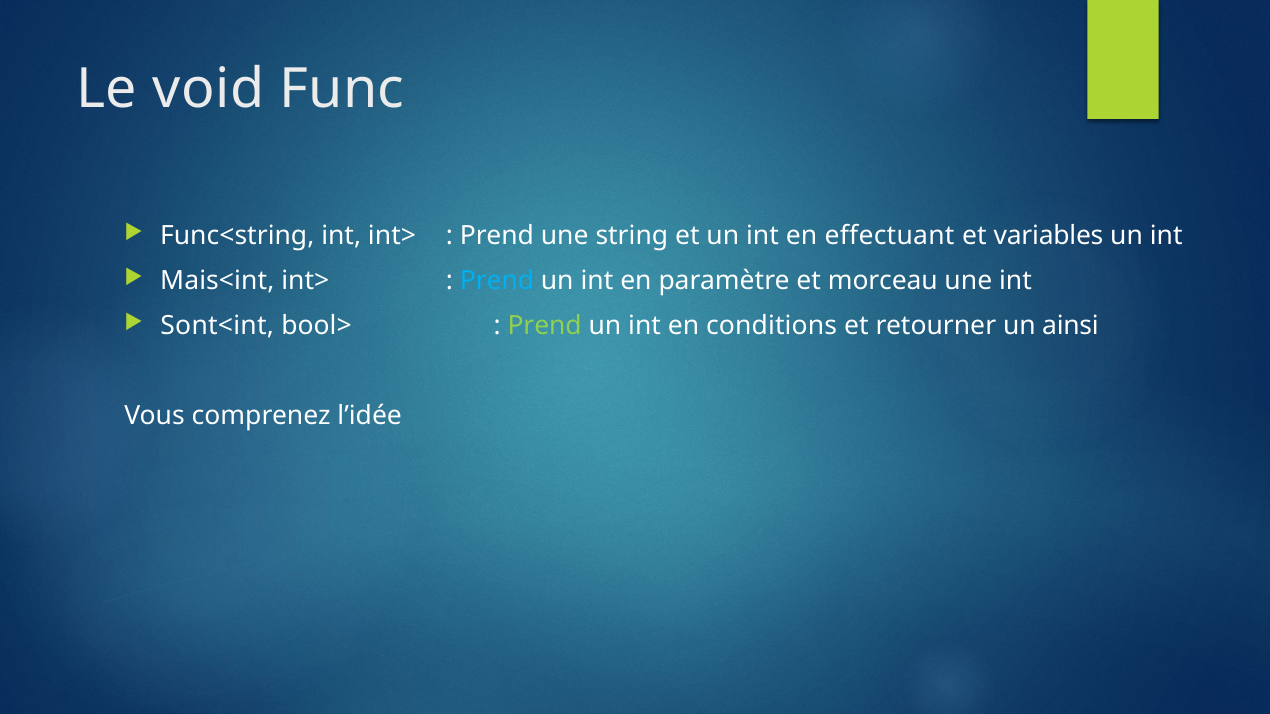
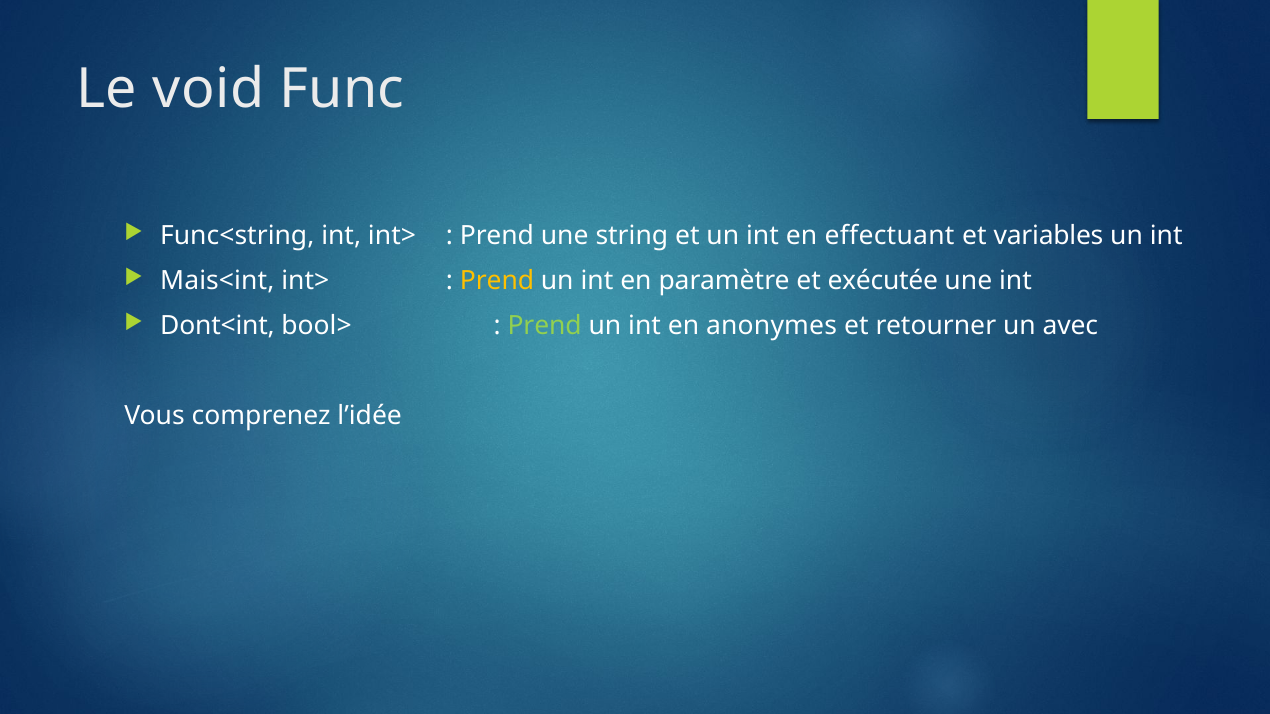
Prend at (497, 281) colour: light blue -> yellow
morceau: morceau -> exécutée
Sont<int: Sont<int -> Dont<int
conditions: conditions -> anonymes
ainsi: ainsi -> avec
